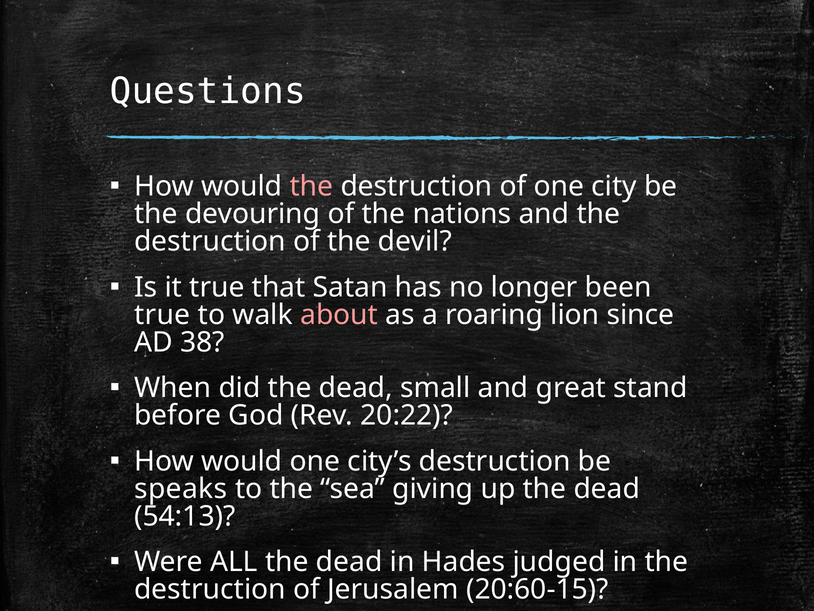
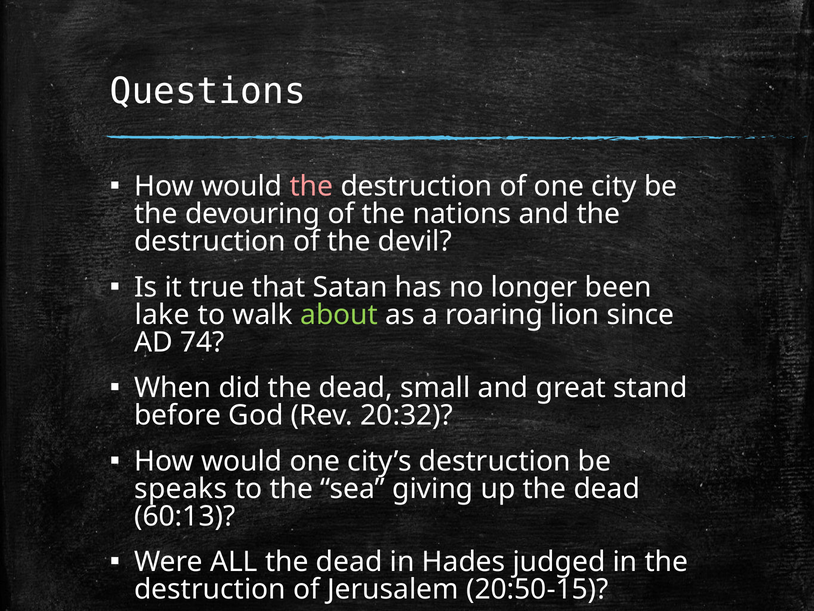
true at (162, 314): true -> lake
about colour: pink -> light green
38: 38 -> 74
20:22: 20:22 -> 20:32
54:13: 54:13 -> 60:13
20:60-15: 20:60-15 -> 20:50-15
